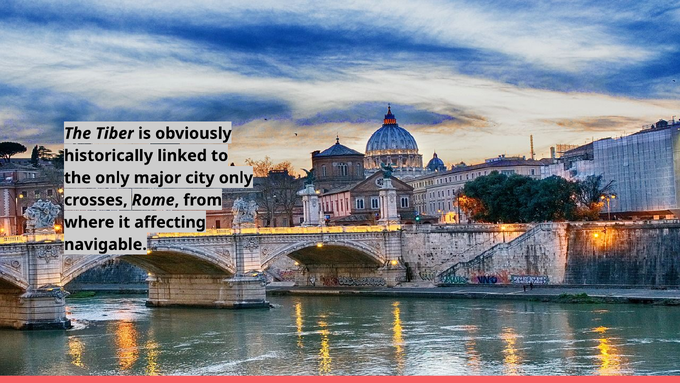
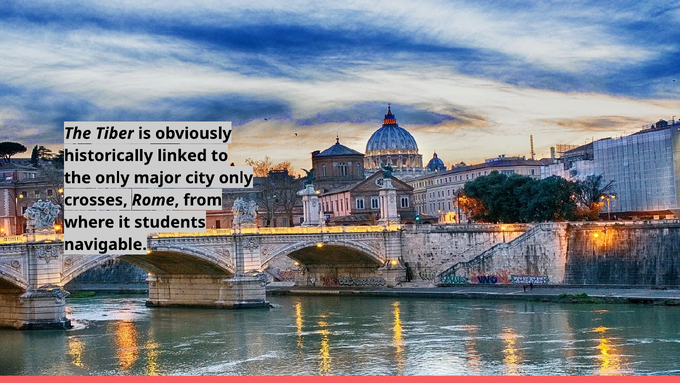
affecting: affecting -> students
